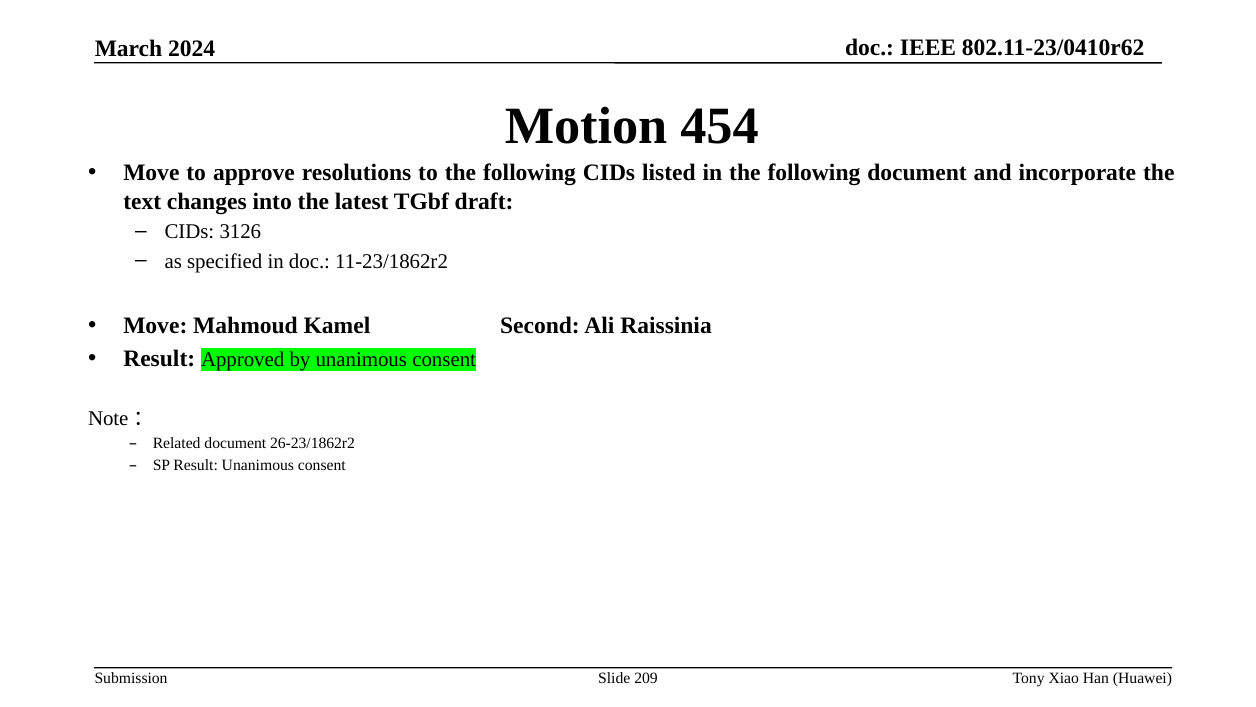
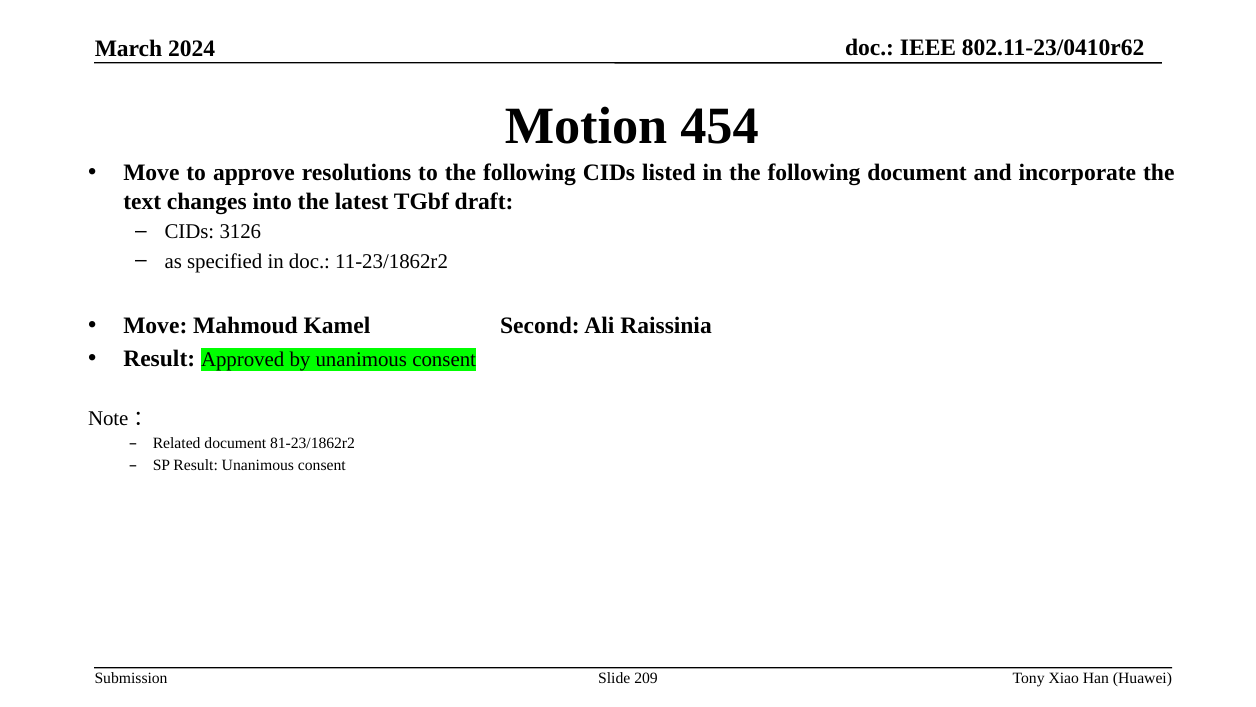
26-23/1862r2: 26-23/1862r2 -> 81-23/1862r2
